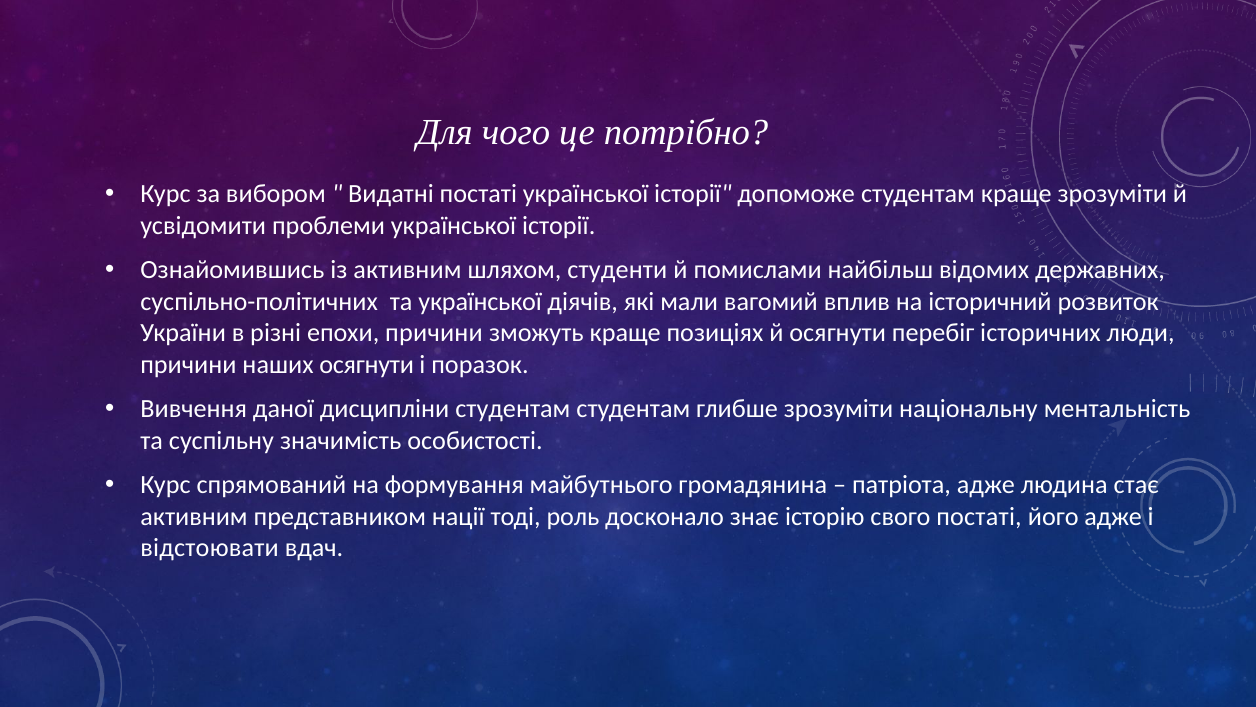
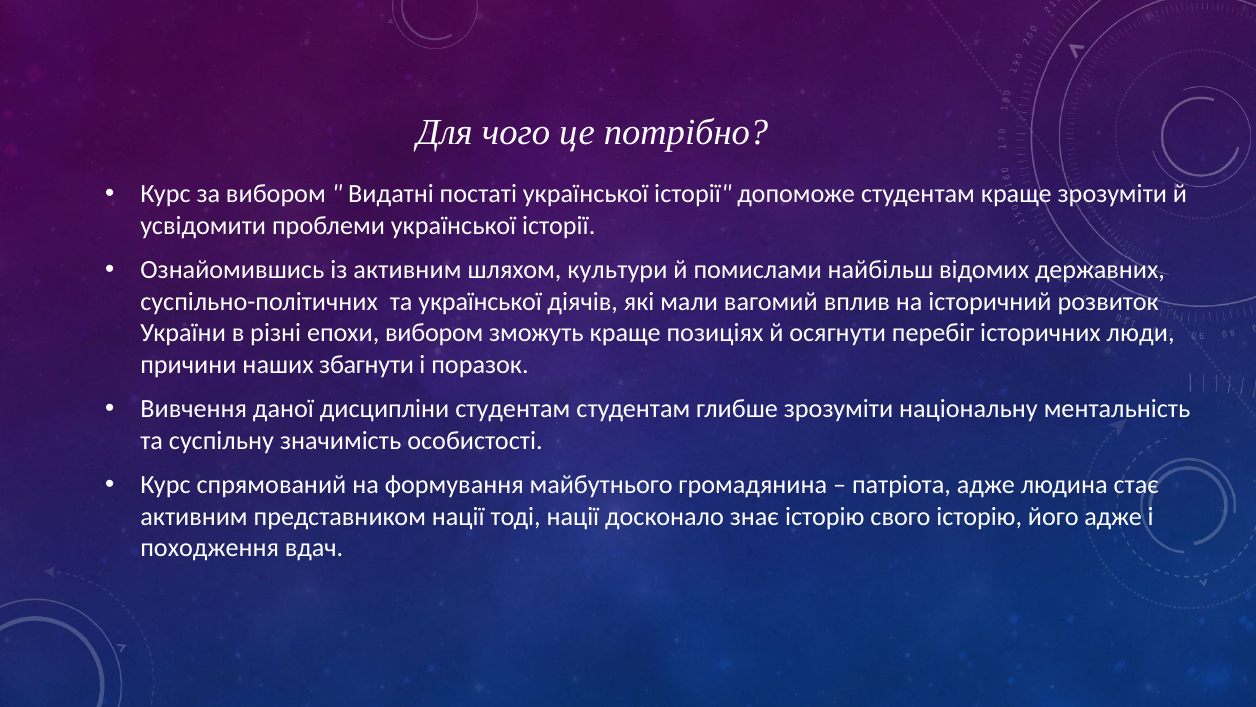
студенти: студенти -> культури
епохи причини: причини -> вибором
наших осягнути: осягнути -> збагнути
тоді роль: роль -> нації
свого постаті: постаті -> історію
відстоювати: відстоювати -> походження
